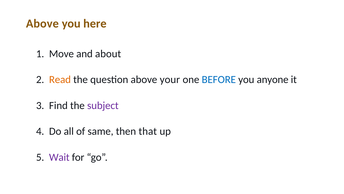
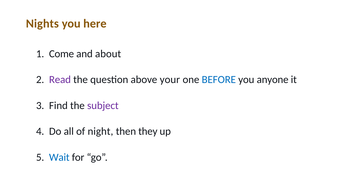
Above at (42, 24): Above -> Nights
Move: Move -> Come
Read colour: orange -> purple
same: same -> night
that: that -> they
Wait colour: purple -> blue
